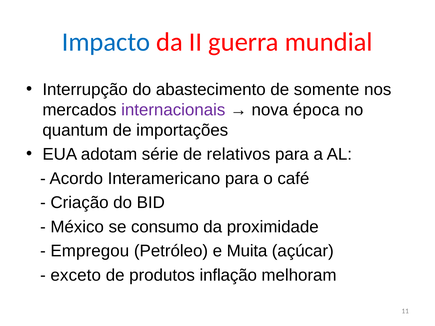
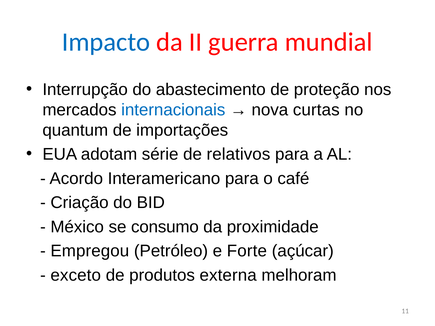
somente: somente -> proteção
internacionais colour: purple -> blue
época: época -> curtas
Muita: Muita -> Forte
inflação: inflação -> externa
